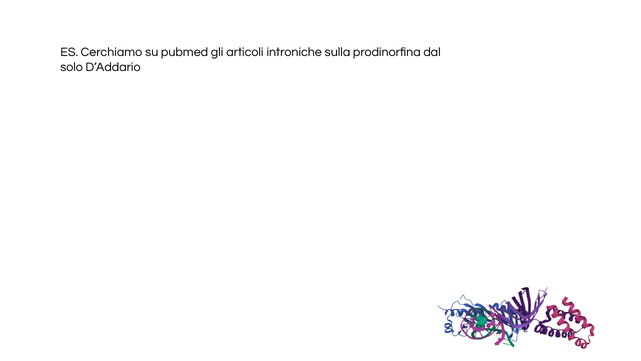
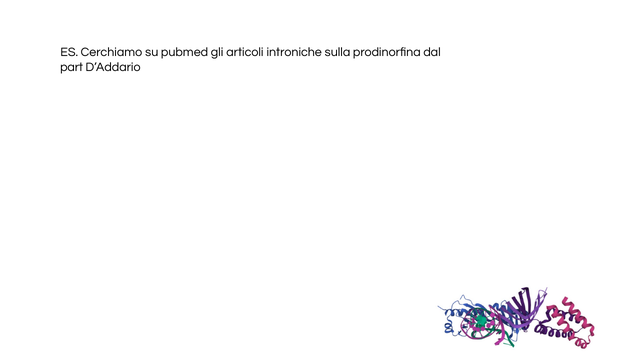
solo: solo -> part
